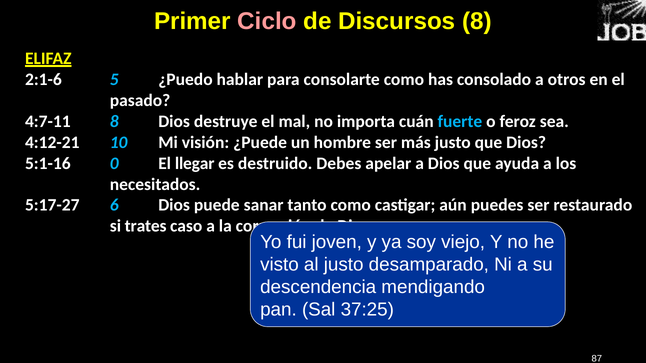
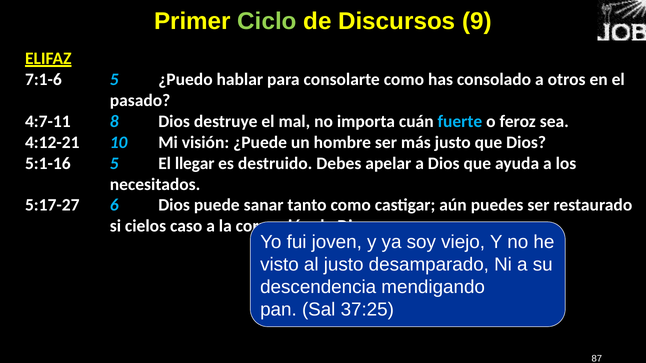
Ciclo colour: pink -> light green
Discursos 8: 8 -> 9
2:1-6: 2:1-6 -> 7:1-6
5:1-16 0: 0 -> 5
trates: trates -> cielos
